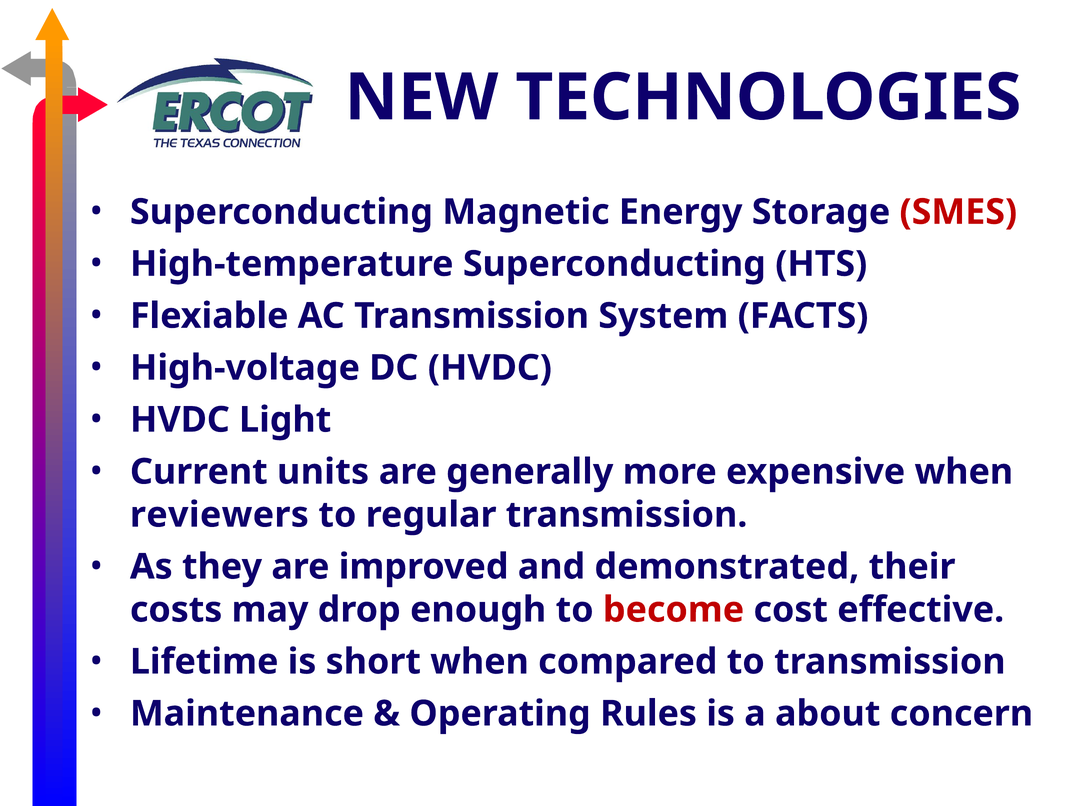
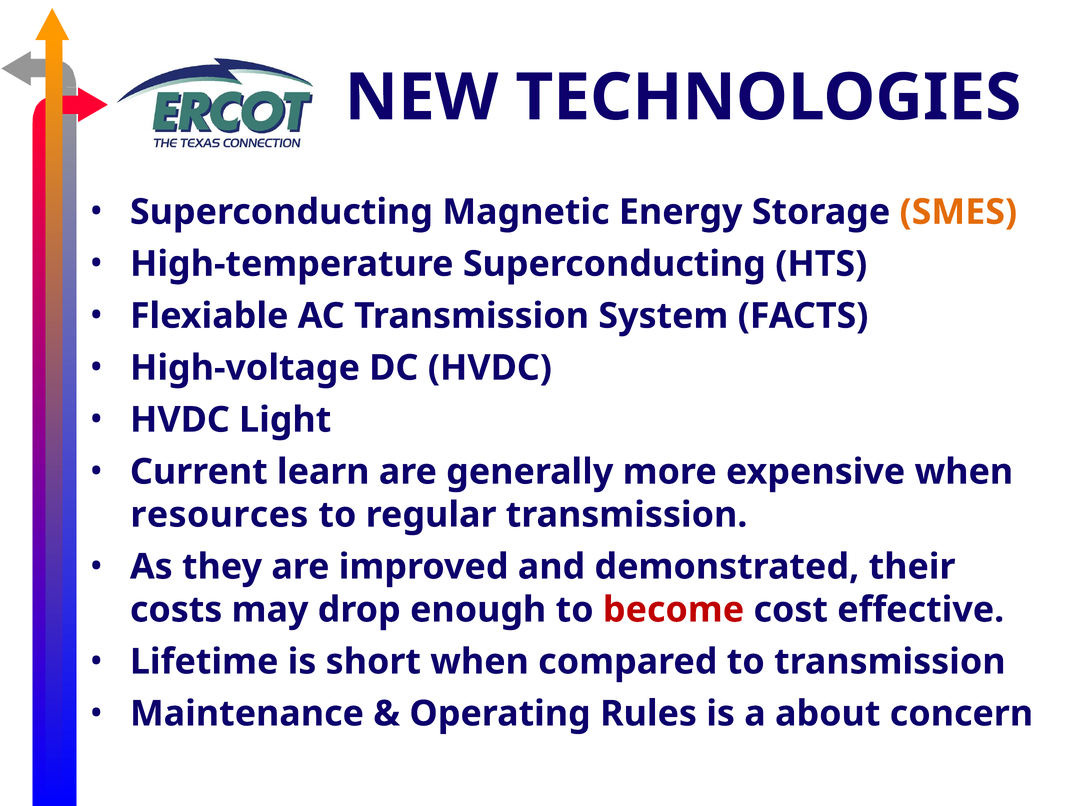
SMES colour: red -> orange
units: units -> learn
reviewers: reviewers -> resources
